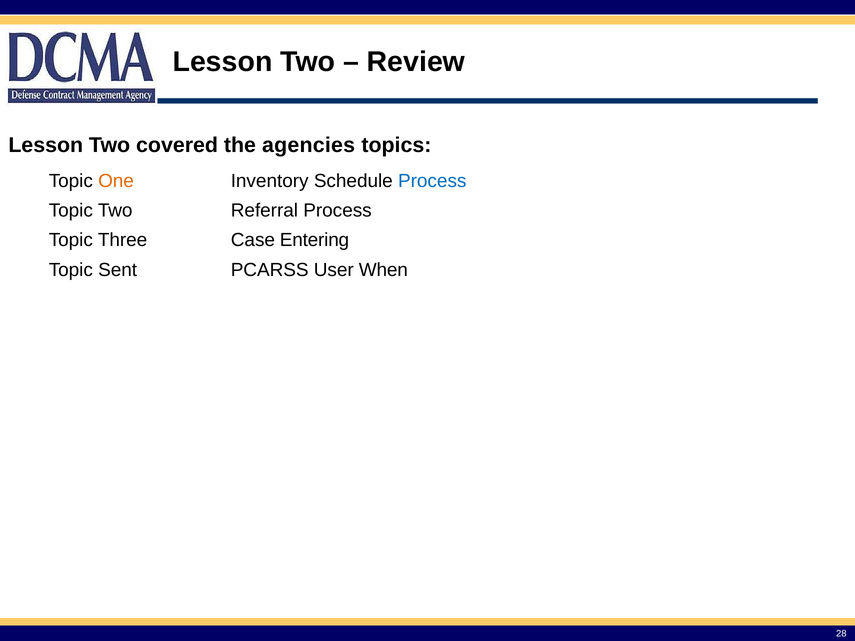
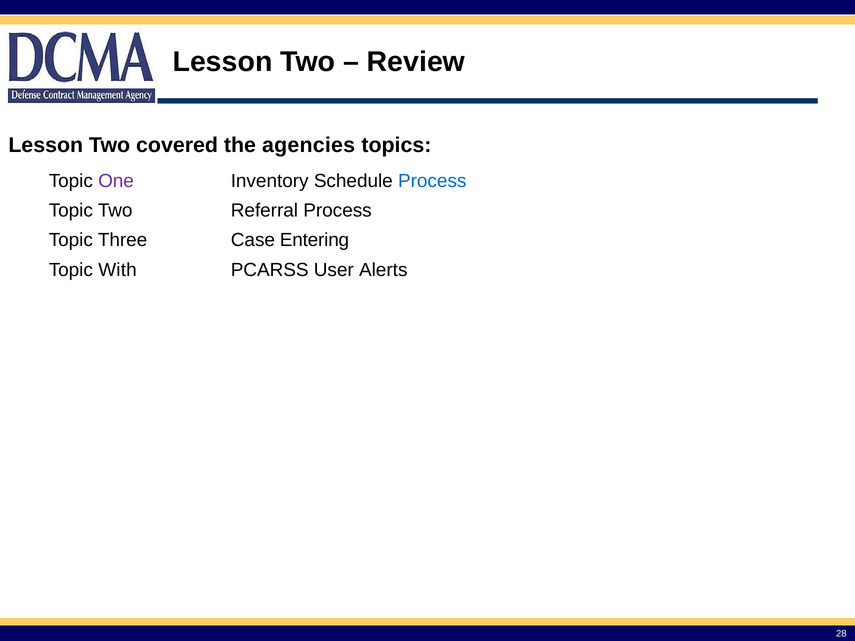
One colour: orange -> purple
Sent: Sent -> With
When: When -> Alerts
